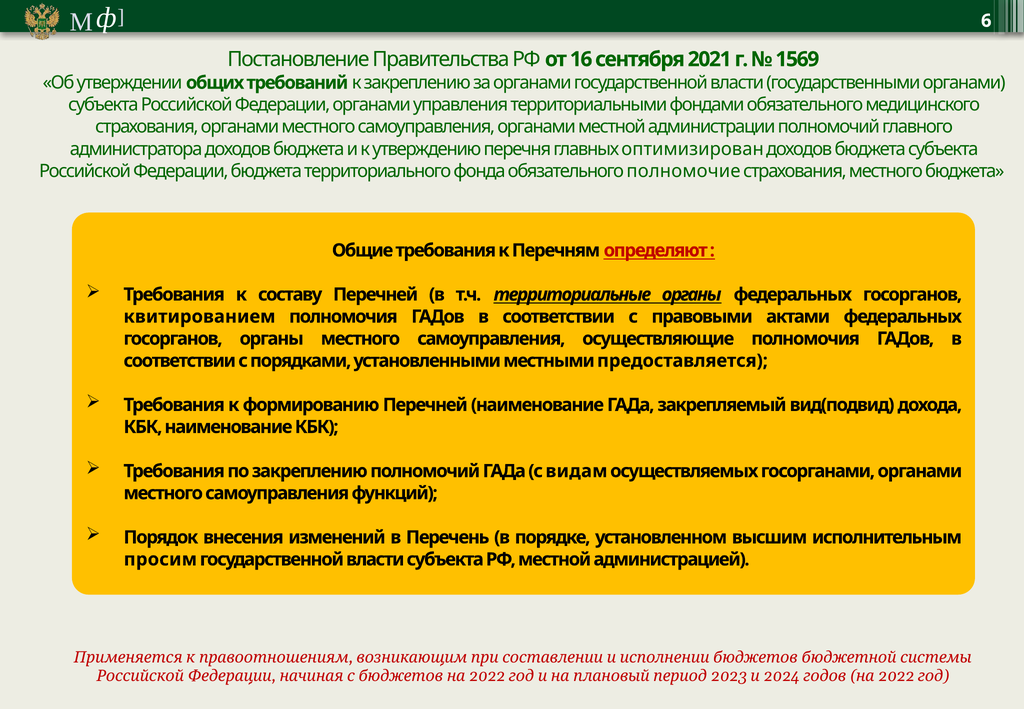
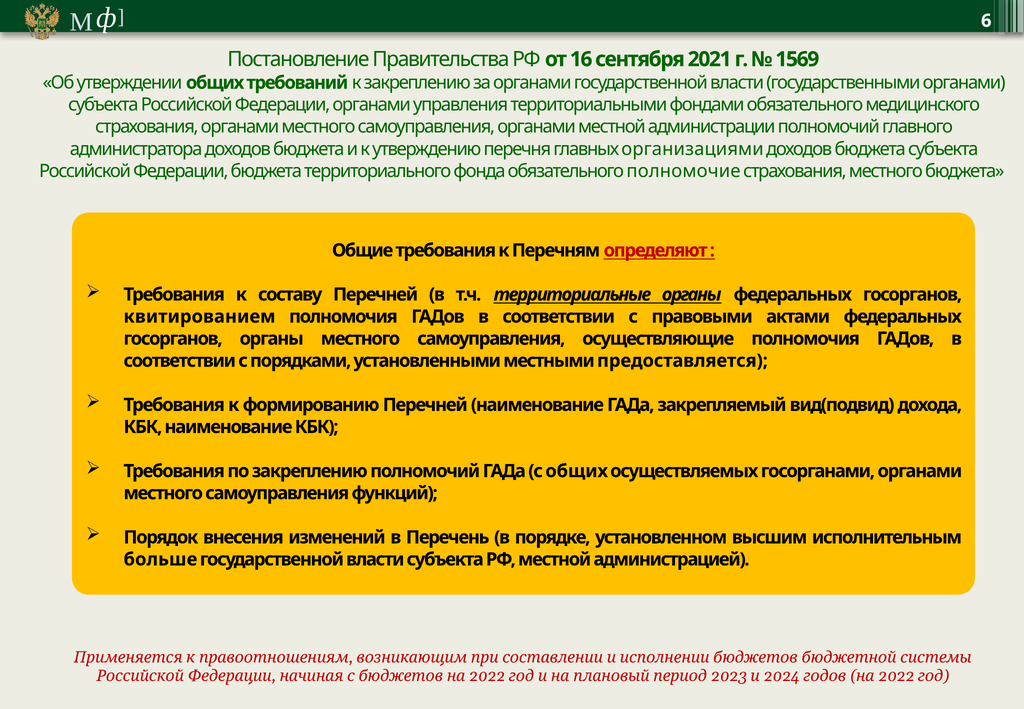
оптимизирован: оптимизирован -> организациями
с видам: видам -> общих
просим: просим -> больше
